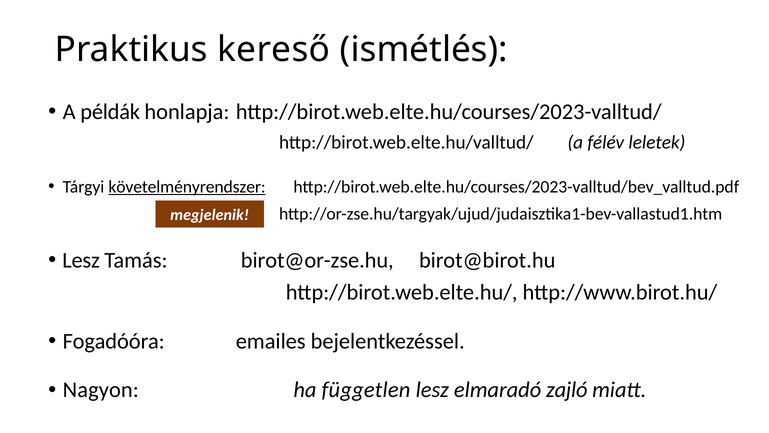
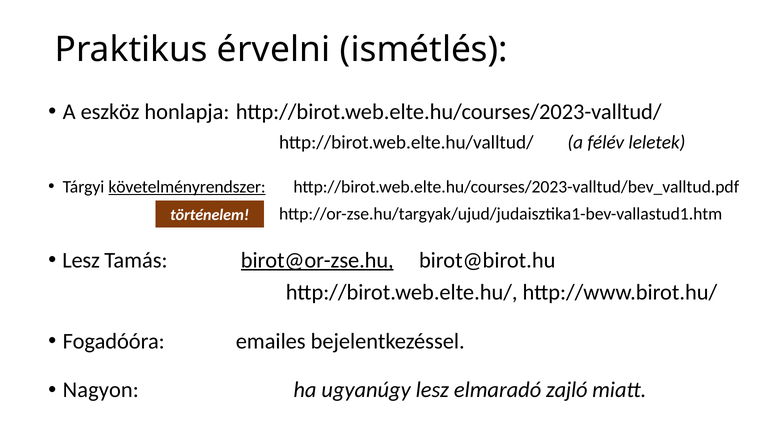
kereső: kereső -> érvelni
példák: példák -> eszköz
megjelenik: megjelenik -> történelem
birot@or-zse.hu underline: none -> present
független: független -> ugyanúgy
